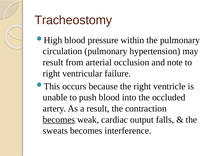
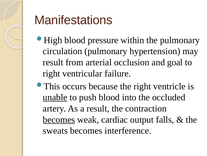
Tracheostomy: Tracheostomy -> Manifestations
note: note -> goal
unable underline: none -> present
